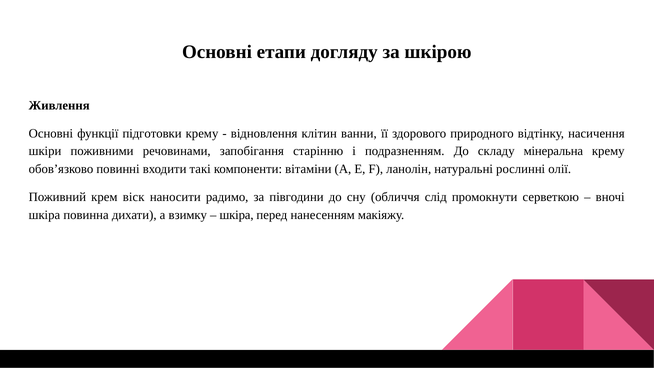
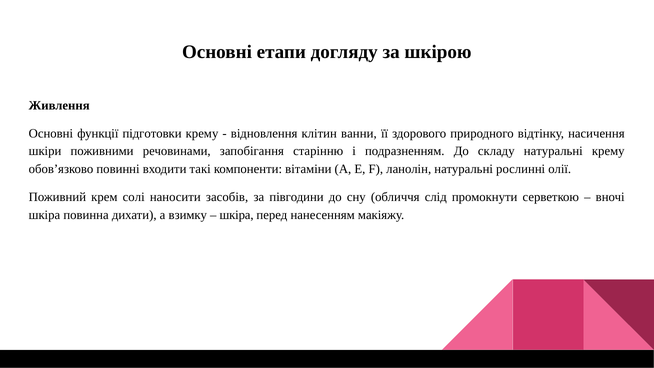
складу мінеральна: мінеральна -> натуральні
віск: віск -> солі
радимо: радимо -> засобів
